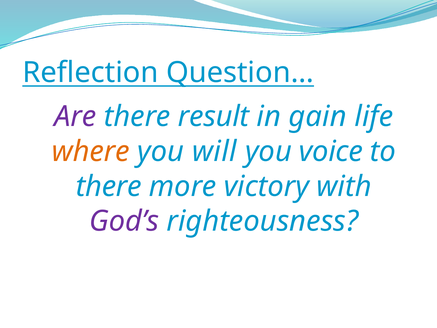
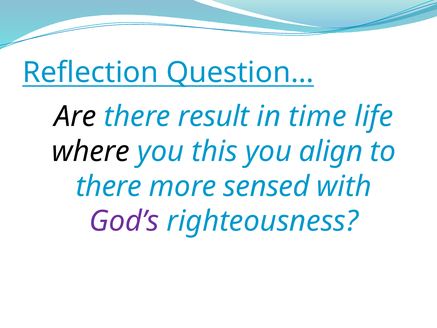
Are colour: purple -> black
gain: gain -> time
where colour: orange -> black
will: will -> this
voice: voice -> align
victory: victory -> sensed
